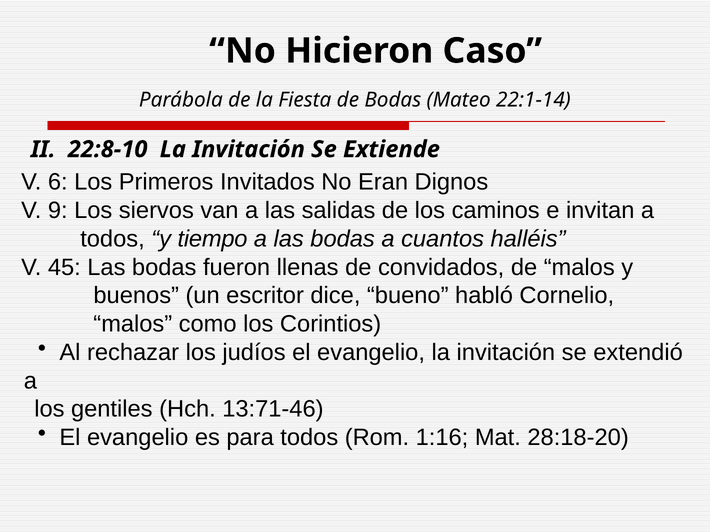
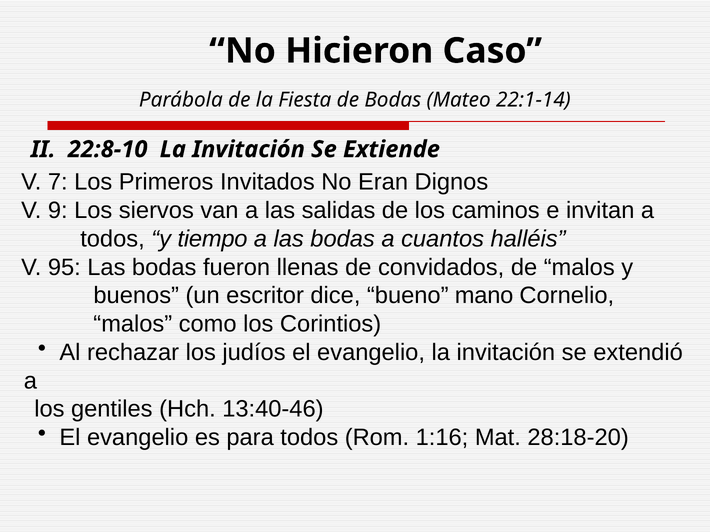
6: 6 -> 7
45: 45 -> 95
habló: habló -> mano
13:71-46: 13:71-46 -> 13:40-46
